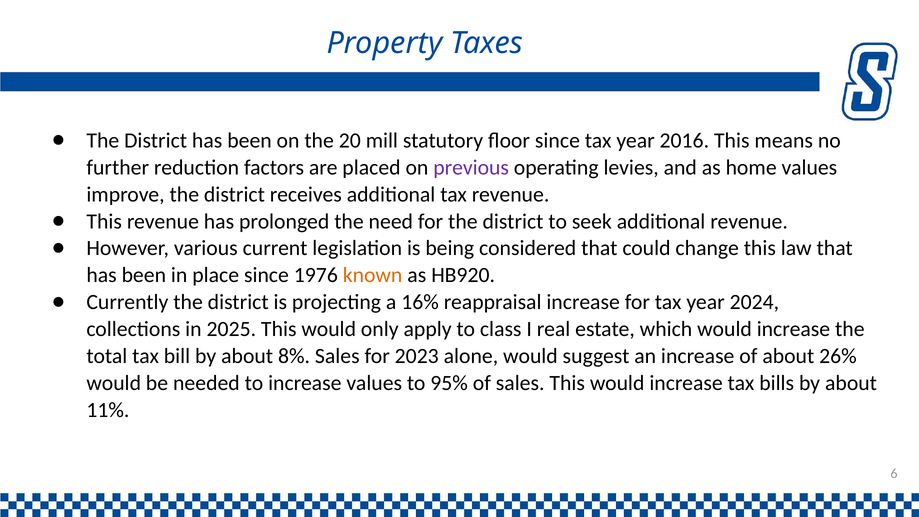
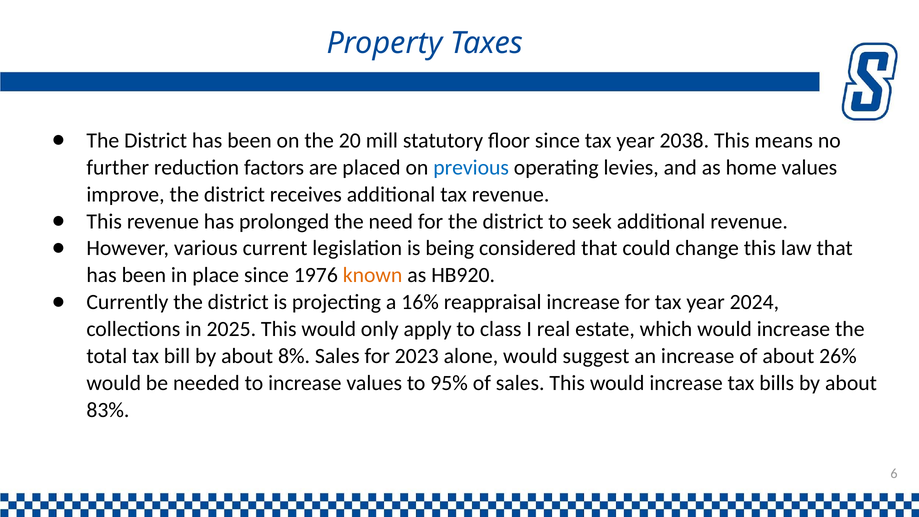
2016: 2016 -> 2038
previous colour: purple -> blue
11%: 11% -> 83%
